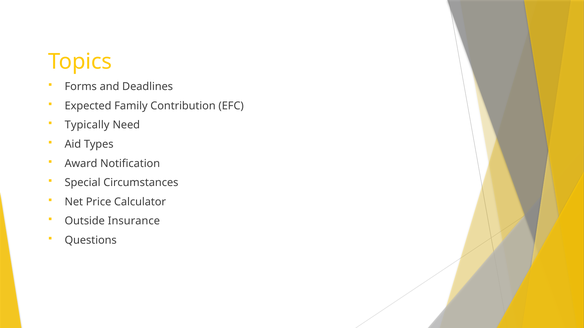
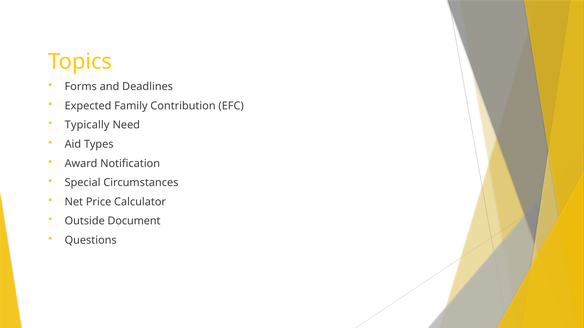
Insurance: Insurance -> Document
